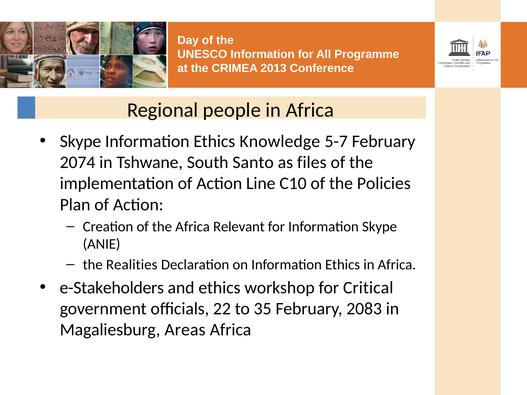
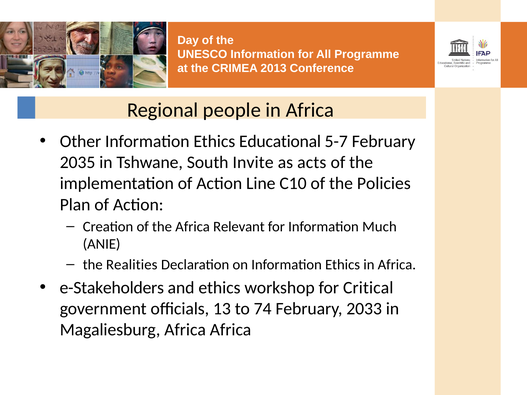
Skype at (80, 141): Skype -> Other
Knowledge: Knowledge -> Educational
2074: 2074 -> 2035
Santo: Santo -> Invite
files: files -> acts
Information Skype: Skype -> Much
22: 22 -> 13
35: 35 -> 74
2083: 2083 -> 2033
Magaliesburg Areas: Areas -> Africa
